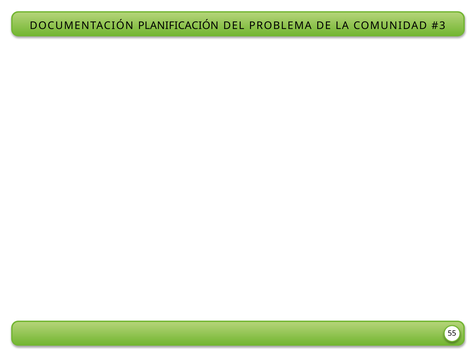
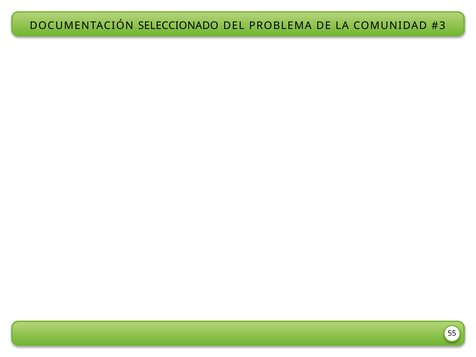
PLANIFICACIÓN: PLANIFICACIÓN -> SELECCIONADO
